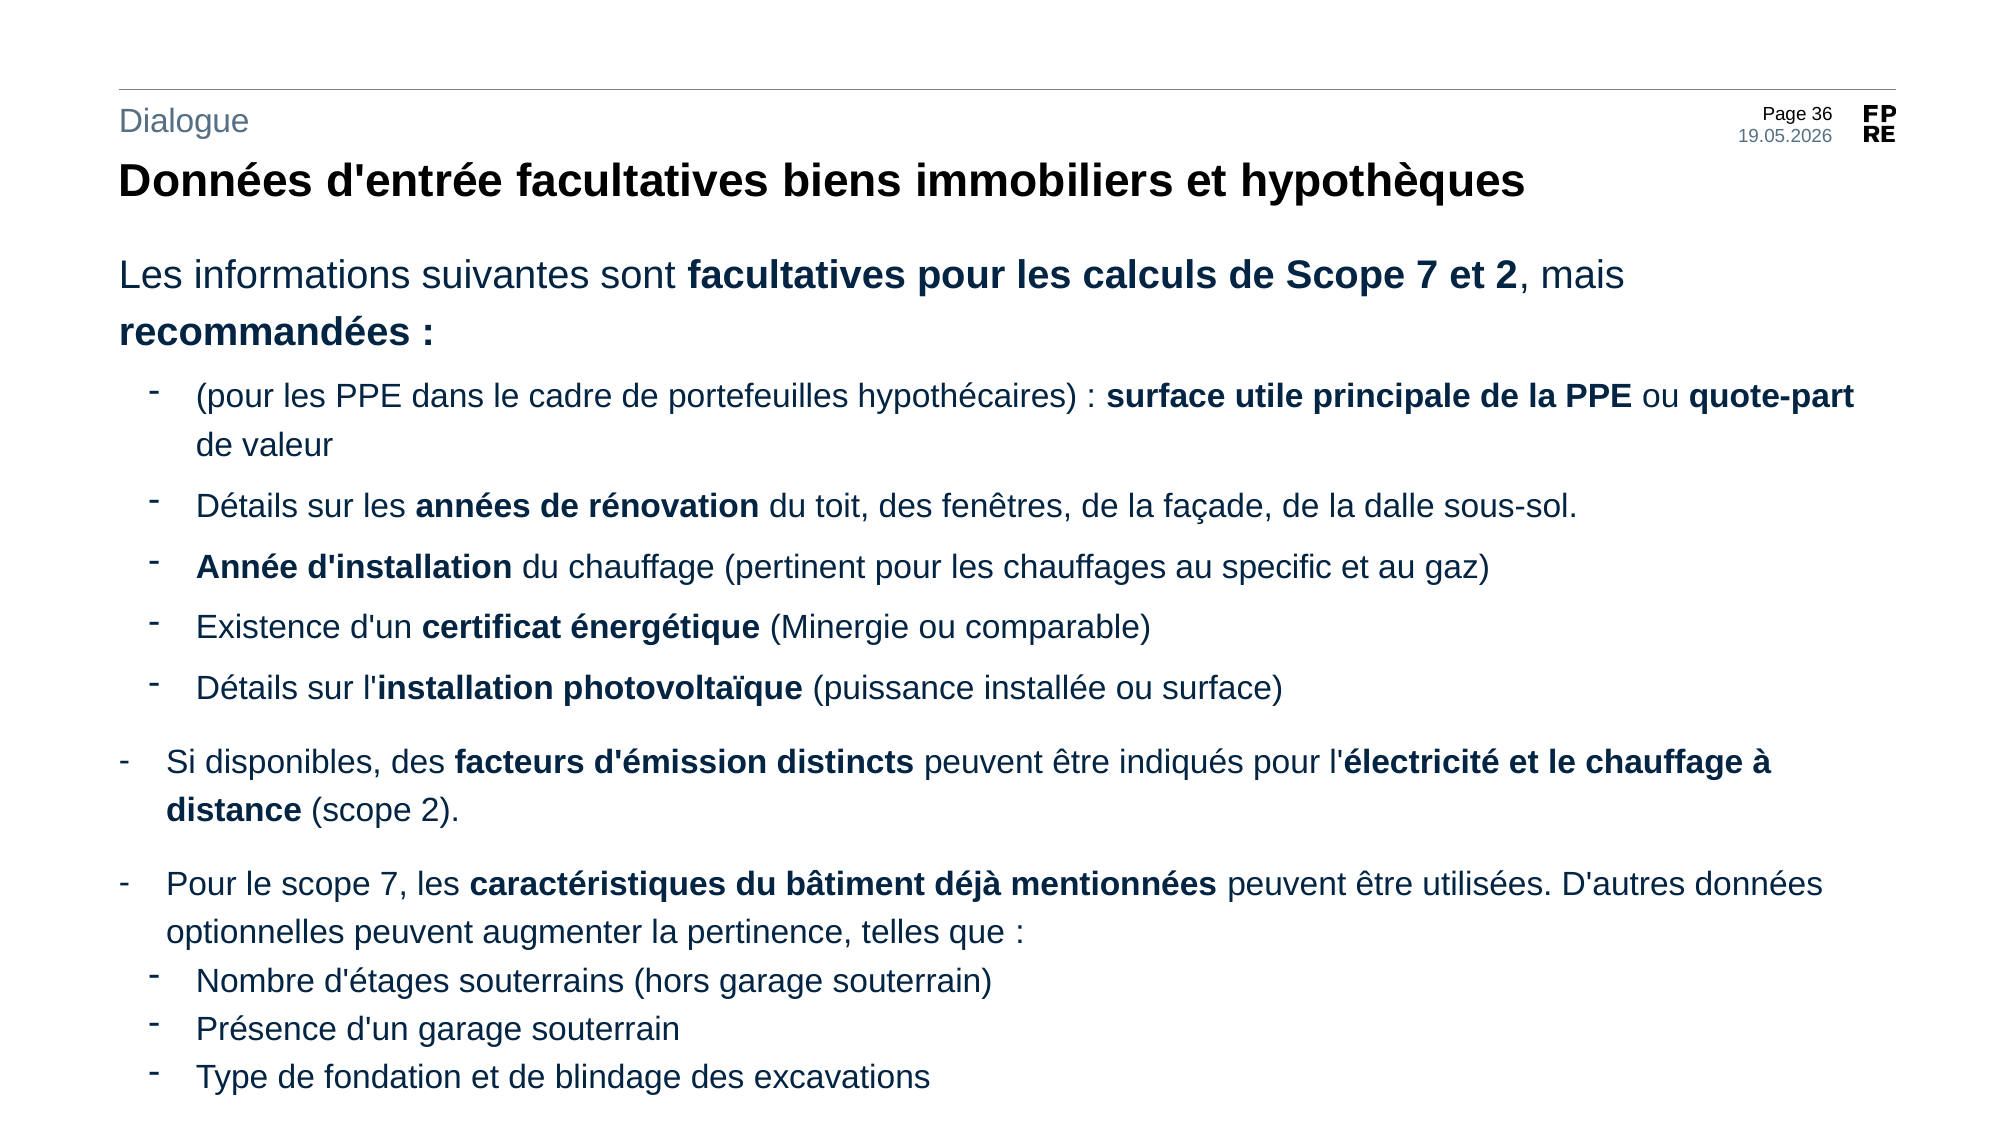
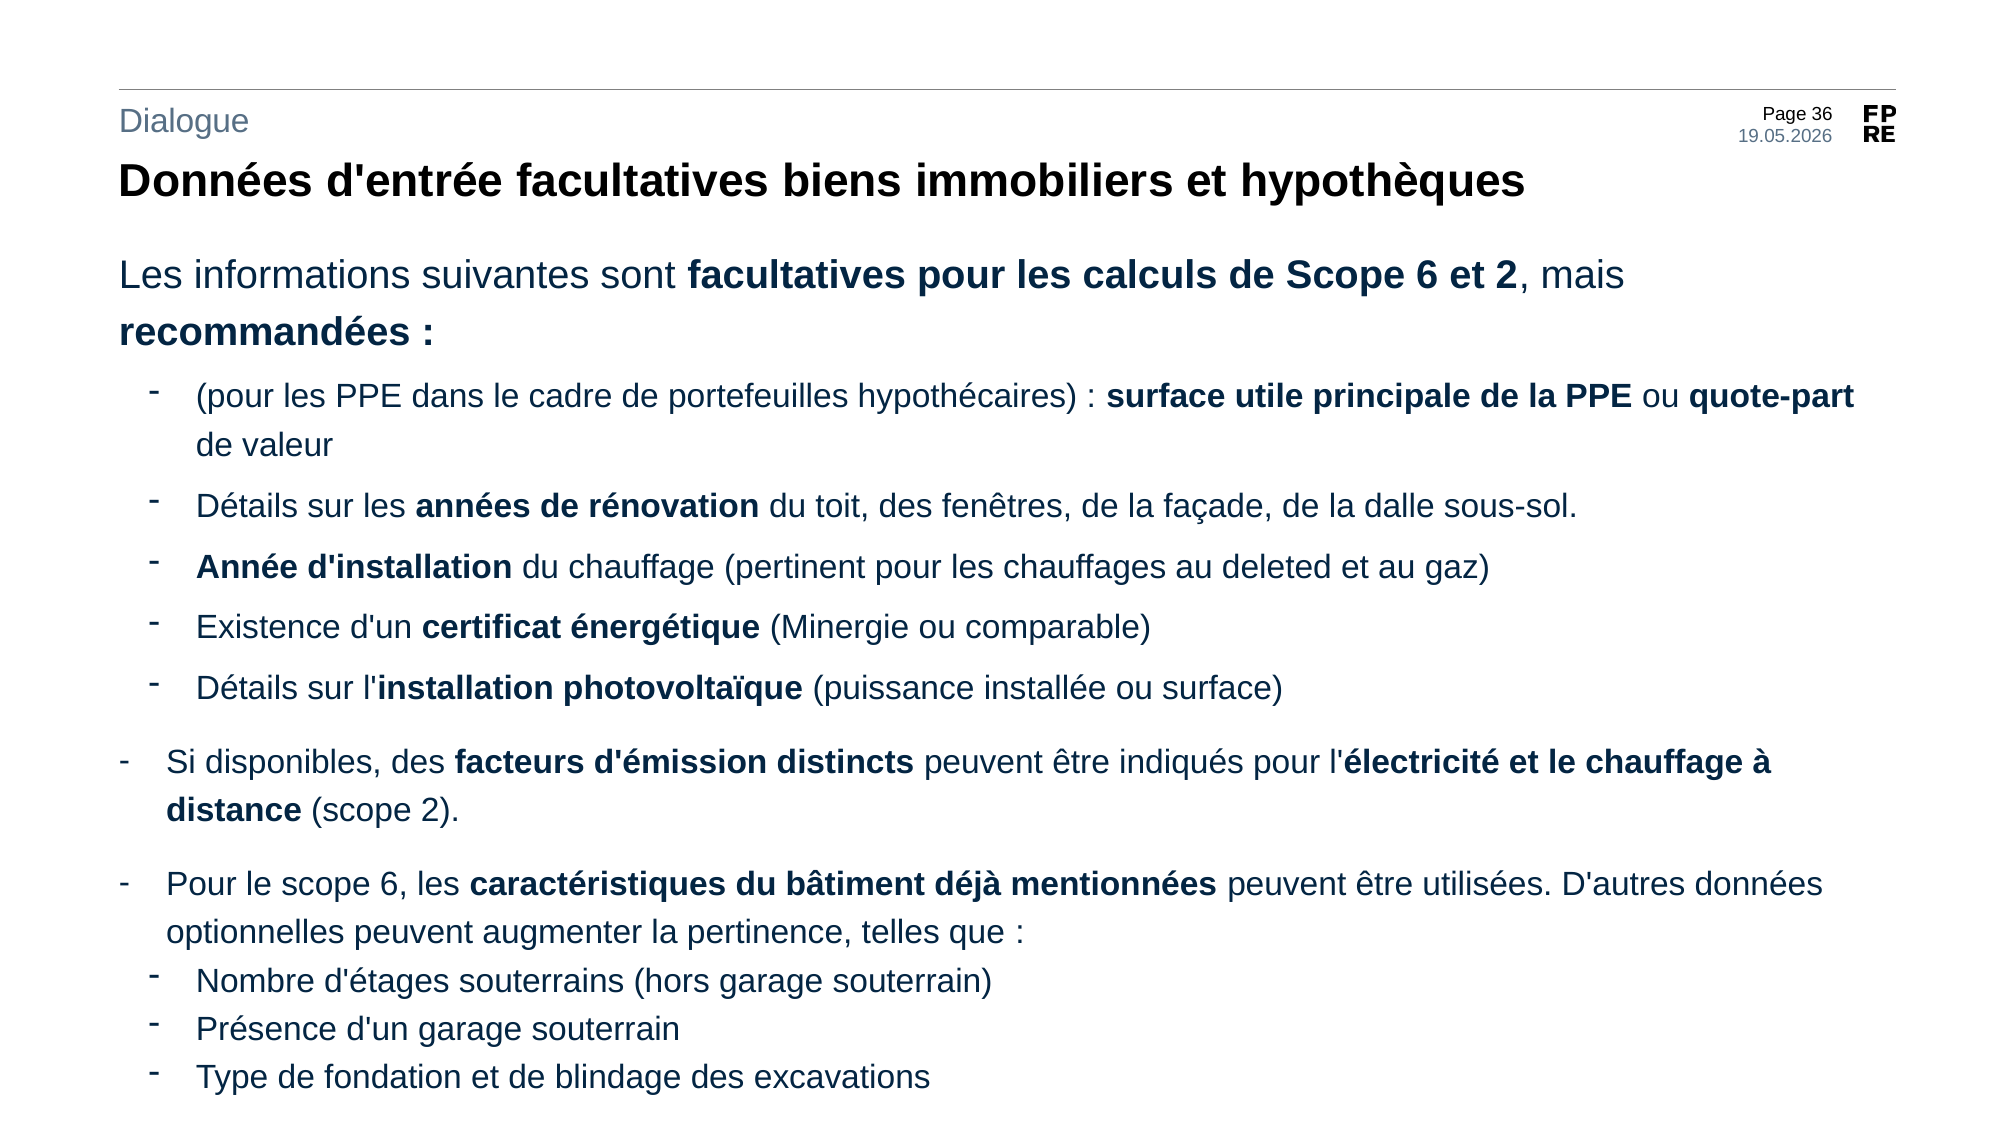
de Scope 7: 7 -> 6
specific: specific -> deleted
le scope 7: 7 -> 6
